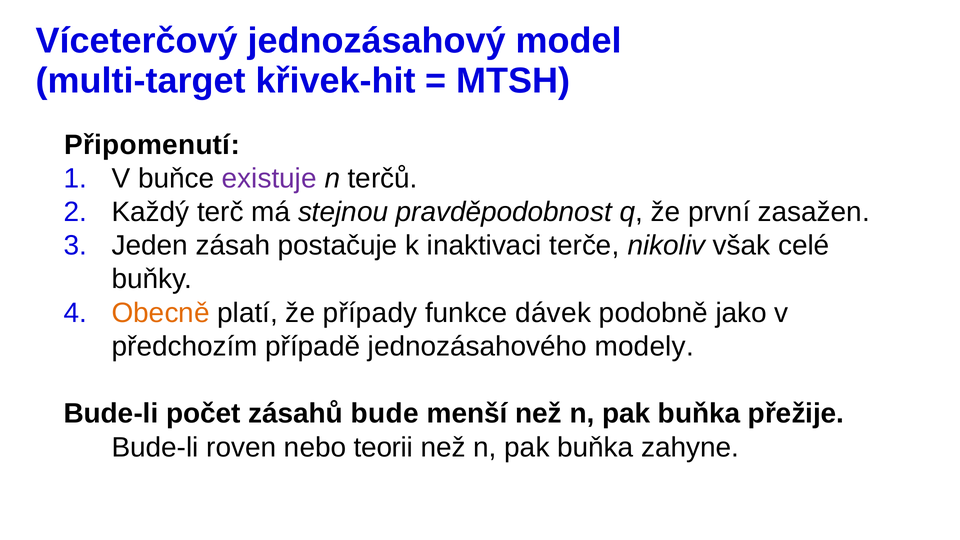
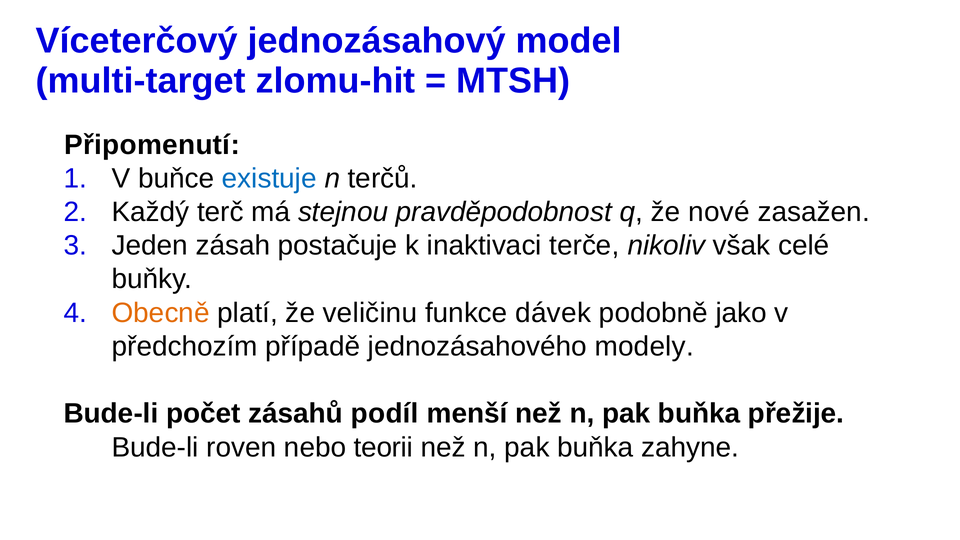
křivek-hit: křivek-hit -> zlomu-hit
existuje colour: purple -> blue
první: první -> nové
případy: případy -> veličinu
bude: bude -> podíl
